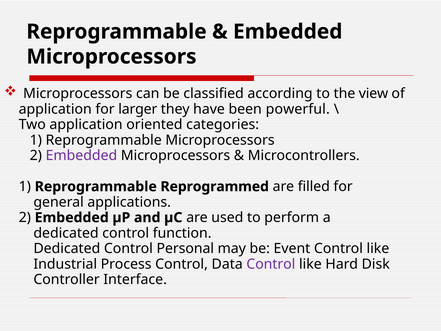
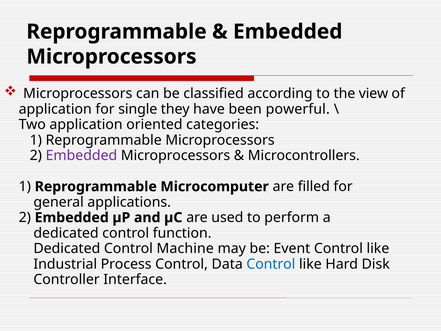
larger: larger -> single
Reprogrammed: Reprogrammed -> Microcomputer
Personal: Personal -> Machine
Control at (271, 264) colour: purple -> blue
